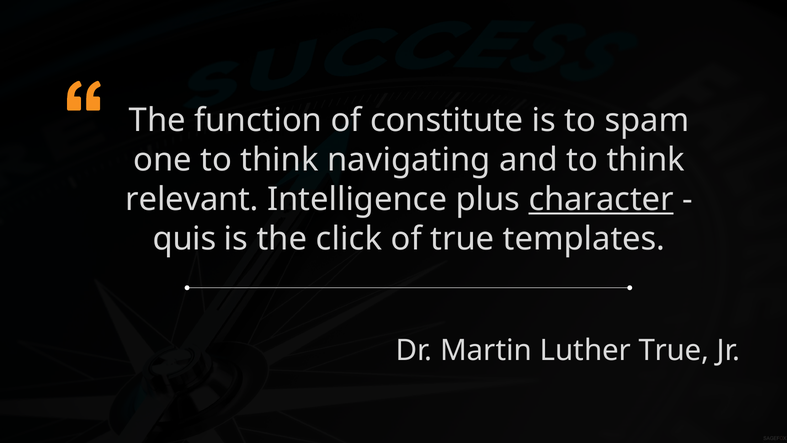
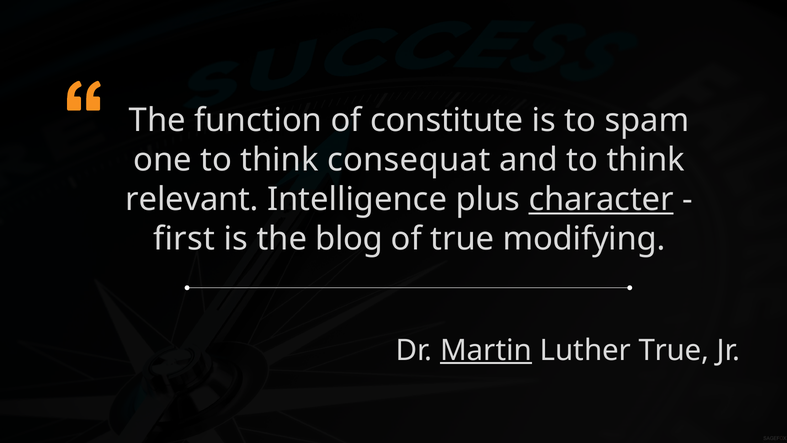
navigating: navigating -> consequat
quis: quis -> first
click: click -> blog
templates: templates -> modifying
Martin underline: none -> present
